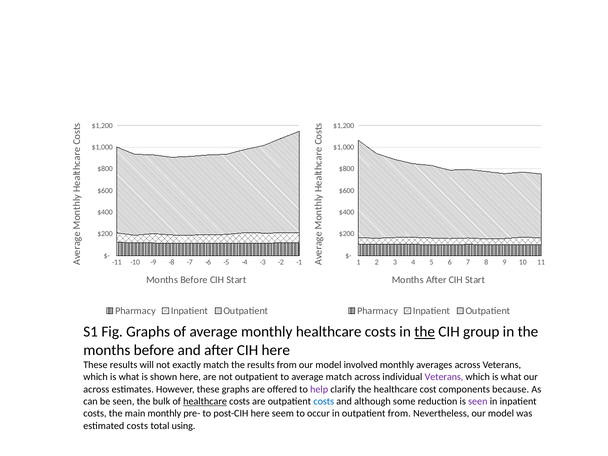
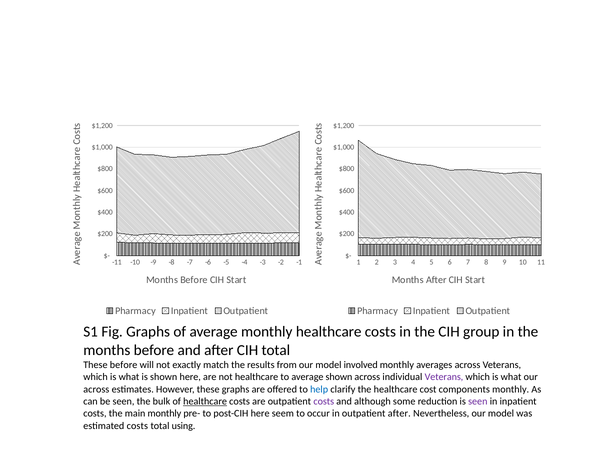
the at (425, 332) underline: present -> none
CIH here: here -> total
These results: results -> before
not outpatient: outpatient -> healthcare
average match: match -> shown
help colour: purple -> blue
components because: because -> monthly
costs at (324, 401) colour: blue -> purple
outpatient from: from -> after
